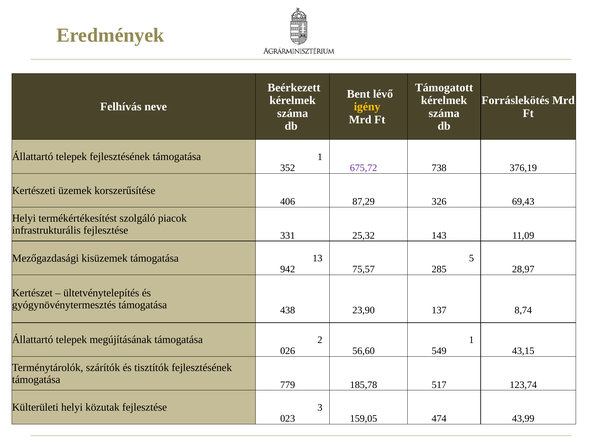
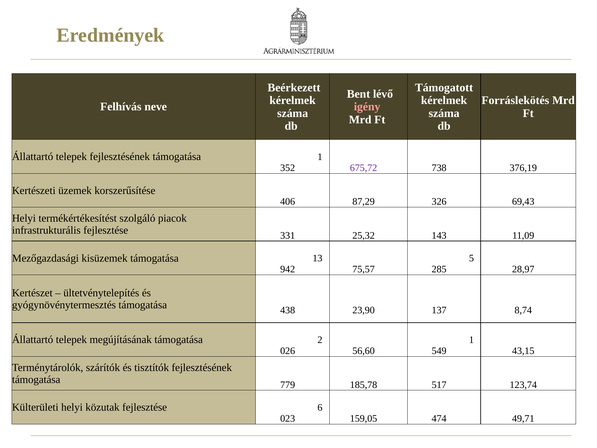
igény colour: yellow -> pink
3: 3 -> 6
43,99: 43,99 -> 49,71
